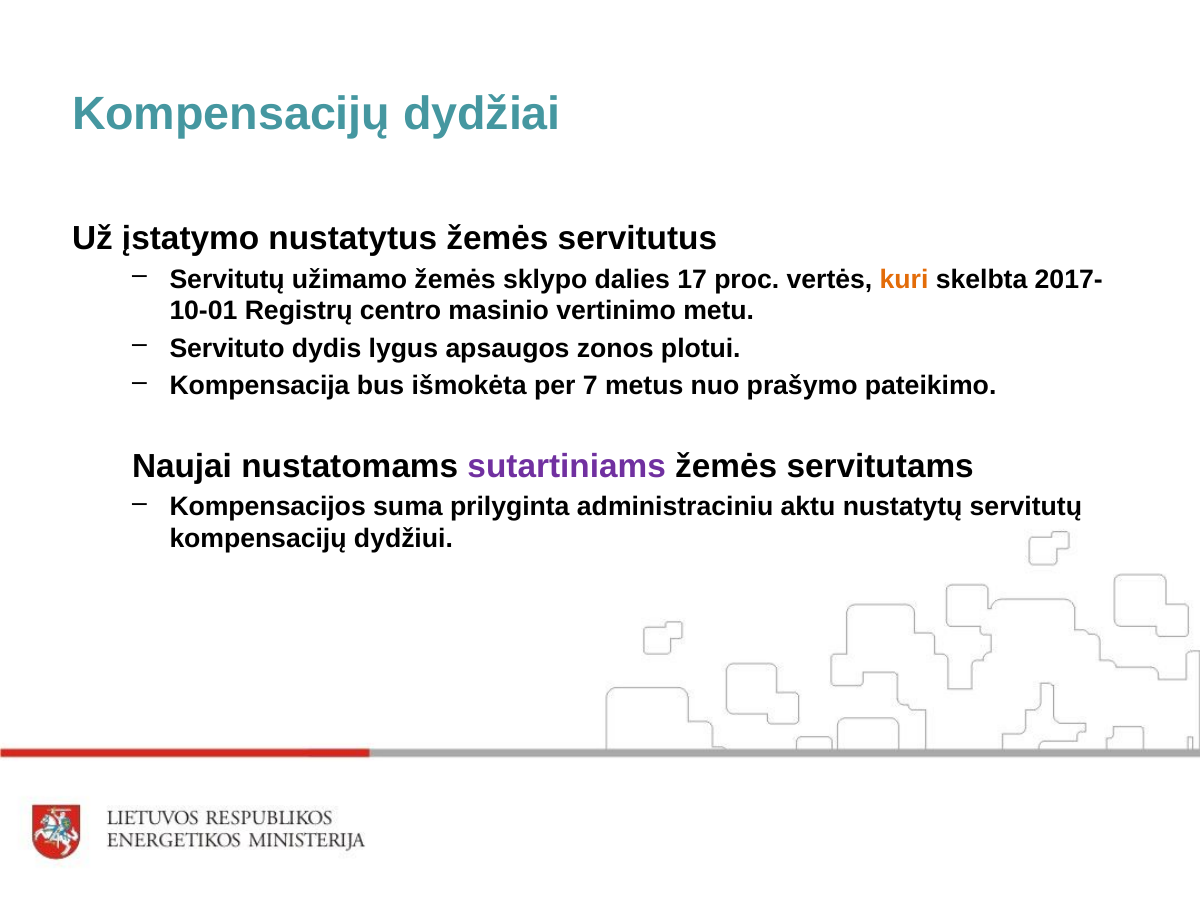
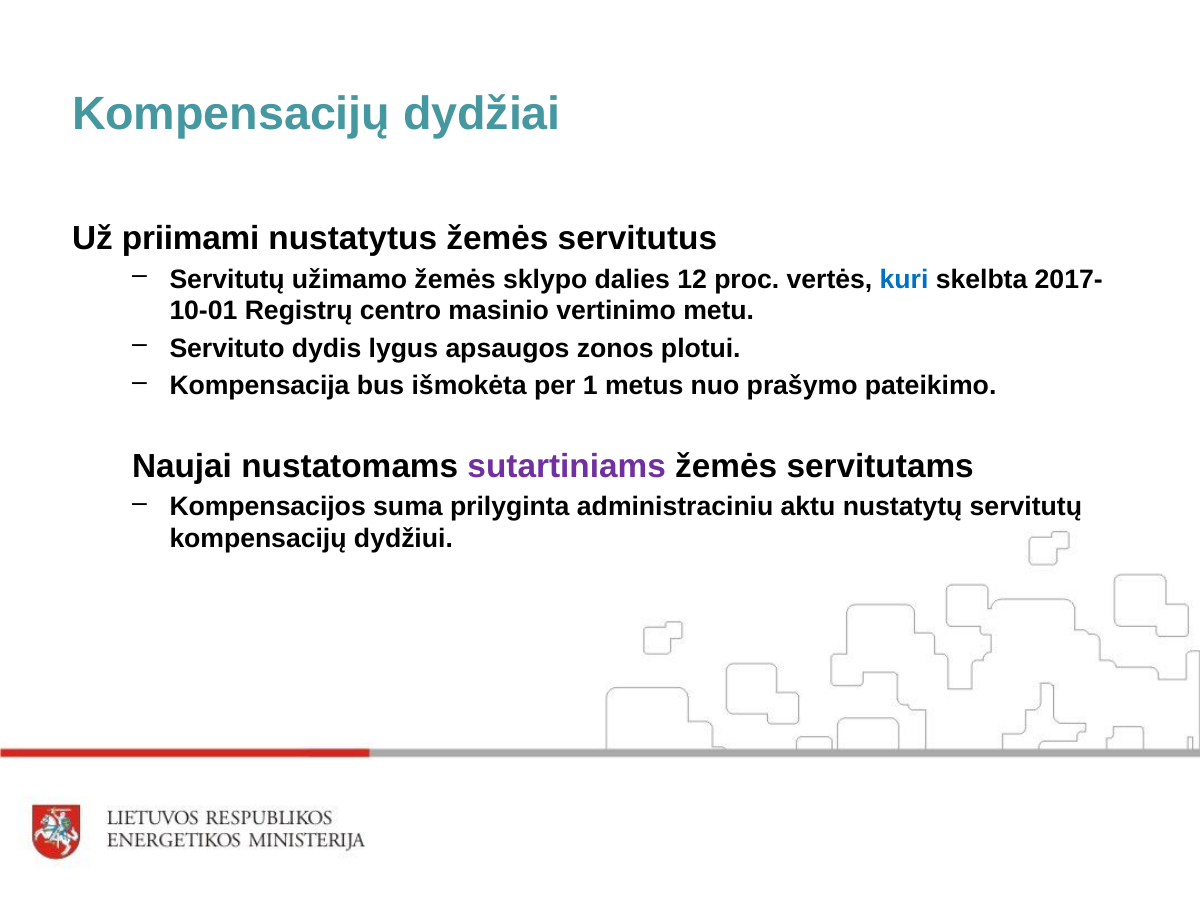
įstatymo: įstatymo -> priimami
17: 17 -> 12
kuri colour: orange -> blue
7: 7 -> 1
